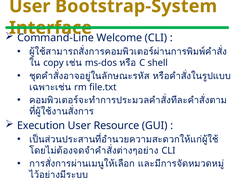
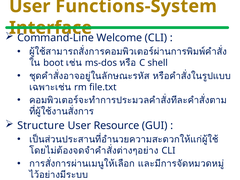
Bootstrap-System: Bootstrap-System -> Functions-System
copy: copy -> boot
Execution: Execution -> Structure
